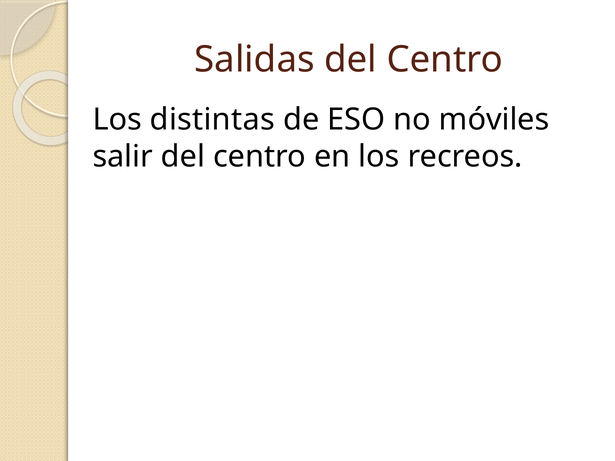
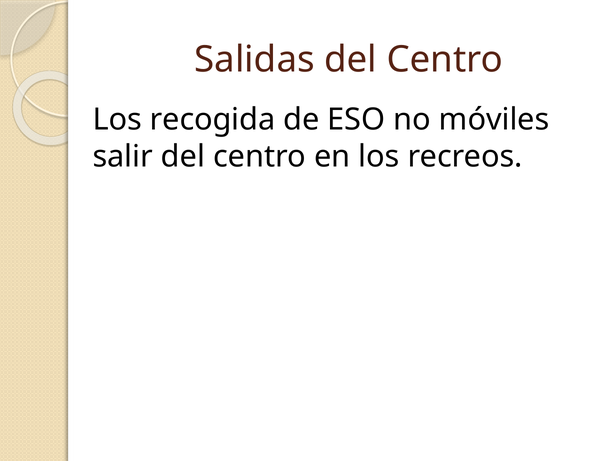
distintas: distintas -> recogida
